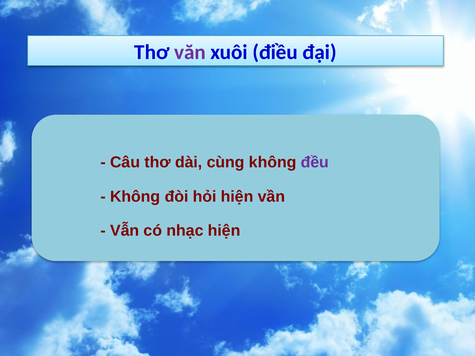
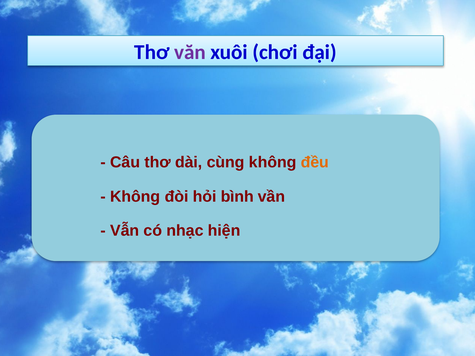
điều: điều -> chơi
đều colour: purple -> orange
hỏi hiện: hiện -> bình
